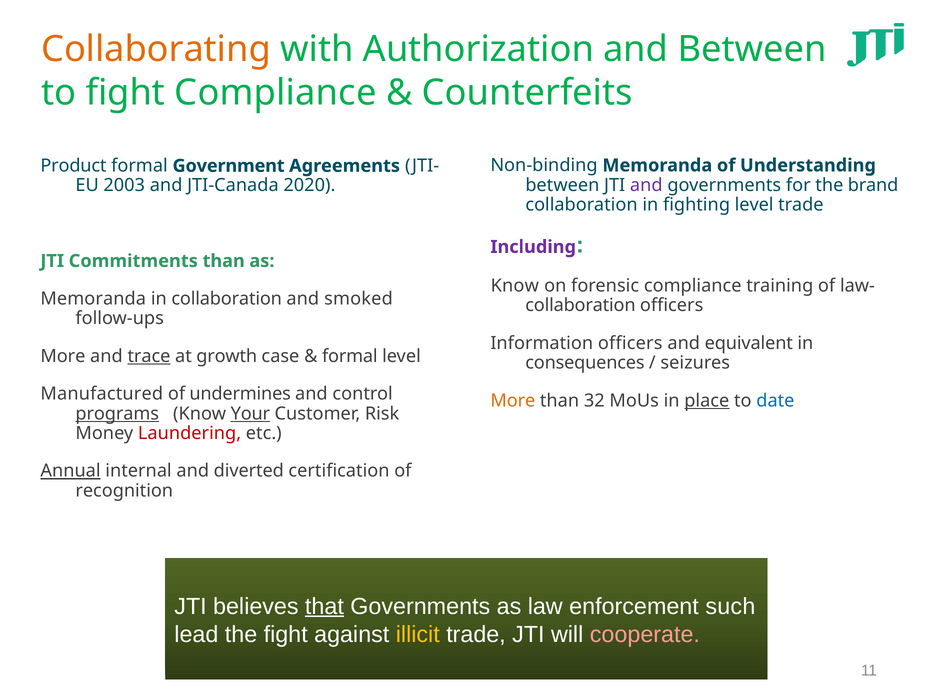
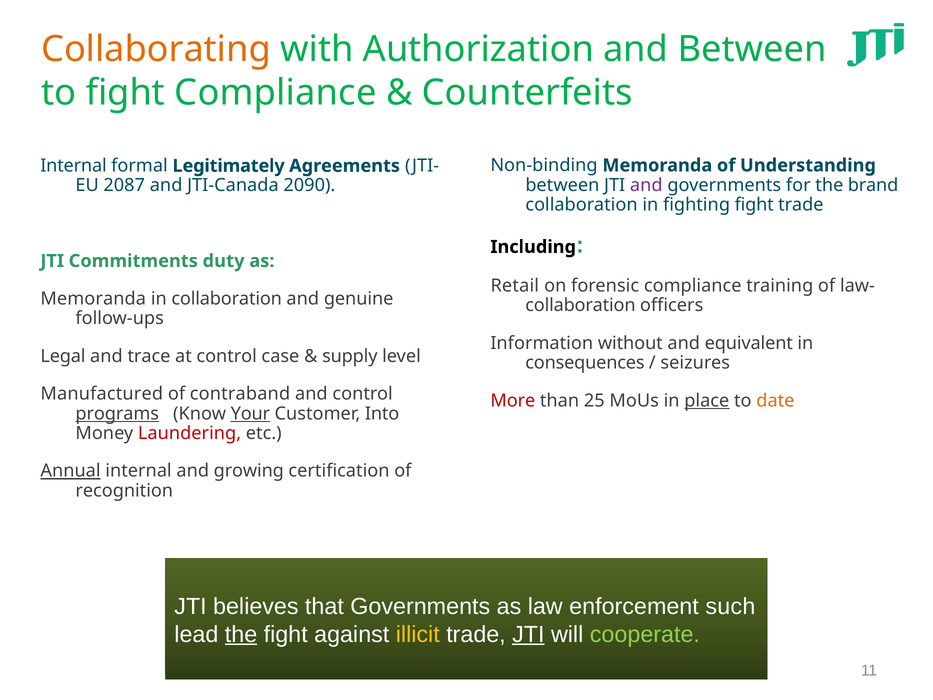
Product at (73, 166): Product -> Internal
Government: Government -> Legitimately
2003: 2003 -> 2087
2020: 2020 -> 2090
fighting level: level -> fight
Including colour: purple -> black
Commitments than: than -> duty
Know at (515, 286): Know -> Retail
smoked: smoked -> genuine
Information officers: officers -> without
More at (63, 356): More -> Legal
trace underline: present -> none
at growth: growth -> control
formal at (350, 356): formal -> supply
undermines: undermines -> contraband
More at (513, 400) colour: orange -> red
32: 32 -> 25
date colour: blue -> orange
Risk: Risk -> Into
diverted: diverted -> growing
that underline: present -> none
the at (241, 634) underline: none -> present
JTI at (528, 634) underline: none -> present
cooperate colour: pink -> light green
